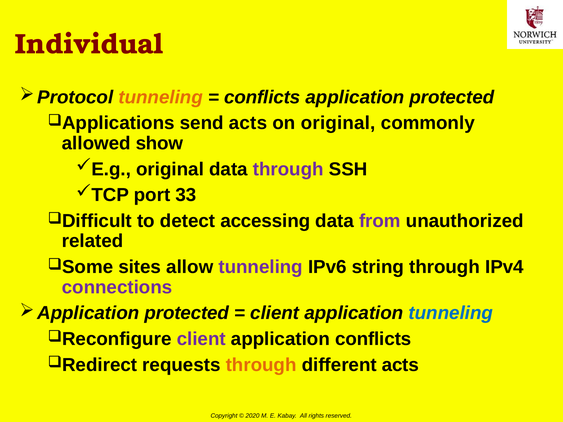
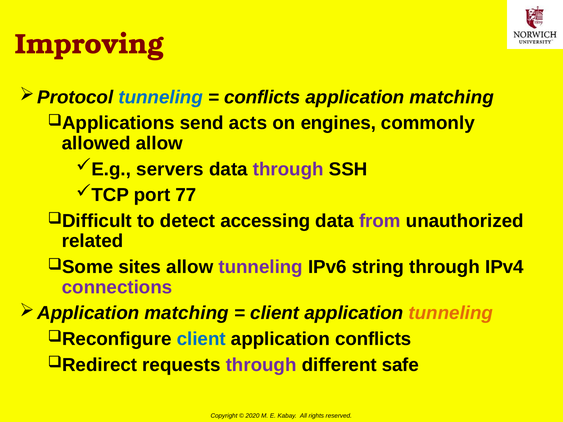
Individual: Individual -> Improving
tunneling at (161, 97) colour: orange -> blue
application protected: protected -> matching
on original: original -> engines
allowed show: show -> allow
original at (170, 169): original -> servers
33: 33 -> 77
protected at (187, 313): protected -> matching
tunneling at (451, 313) colour: blue -> orange
client at (201, 339) colour: purple -> blue
through at (261, 365) colour: orange -> purple
different acts: acts -> safe
